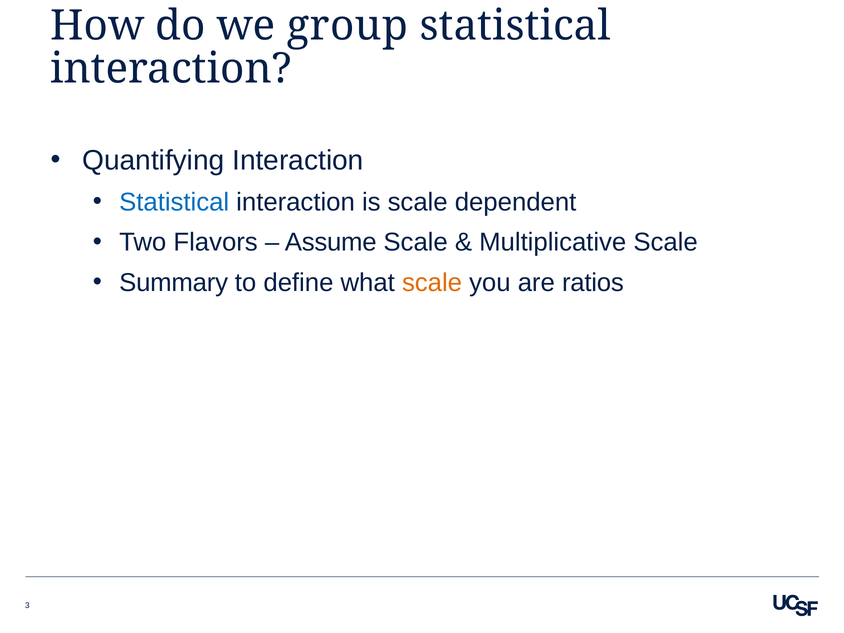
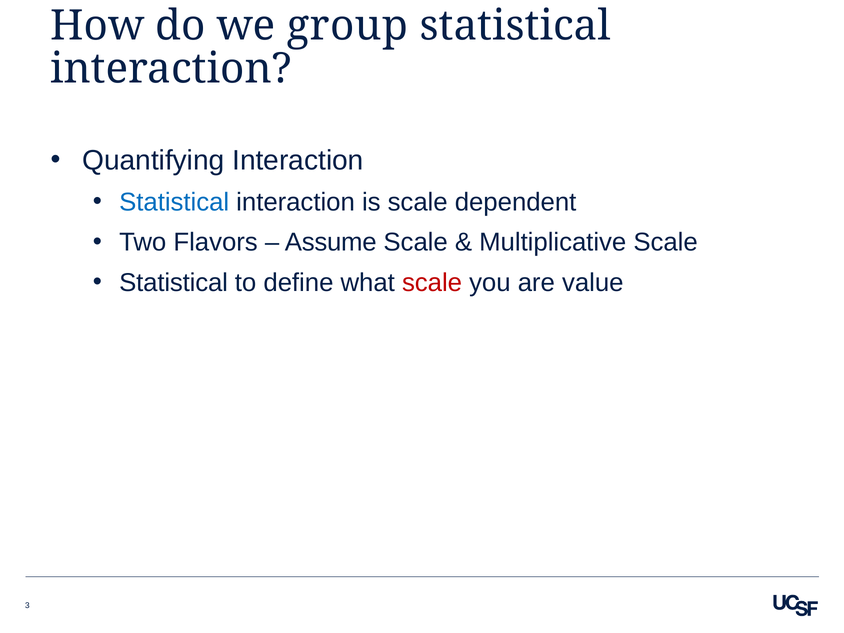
Summary at (174, 283): Summary -> Statistical
scale at (432, 283) colour: orange -> red
ratios: ratios -> value
